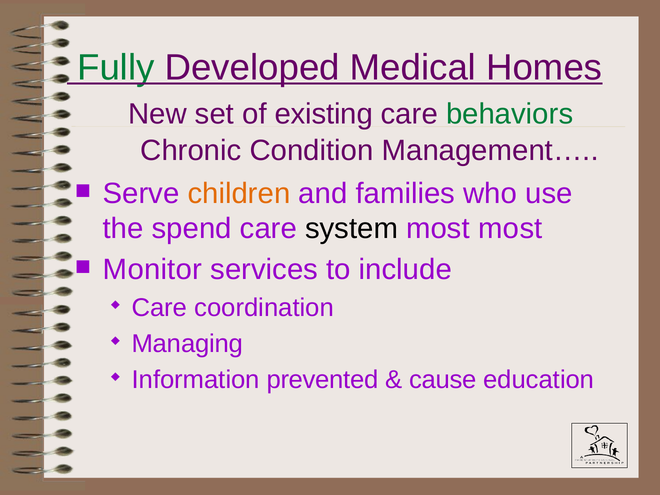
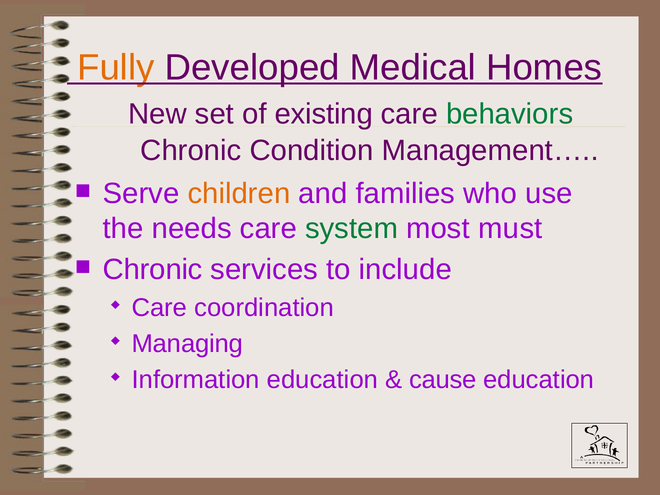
Fully colour: green -> orange
spend: spend -> needs
system colour: black -> green
most most: most -> must
Monitor at (153, 270): Monitor -> Chronic
Information prevented: prevented -> education
